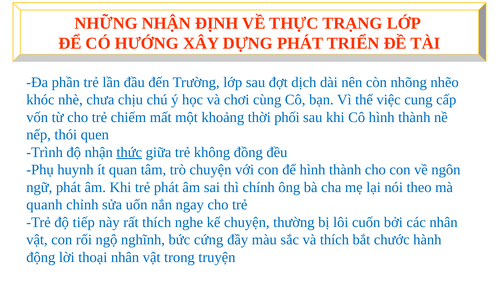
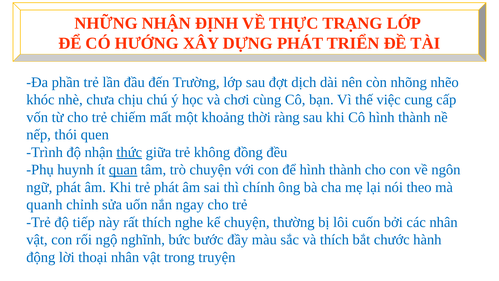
phối: phối -> ràng
quan underline: none -> present
cứng: cứng -> bước
